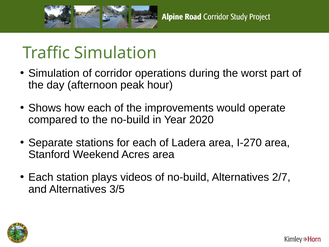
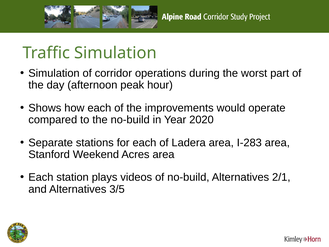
I-270: I-270 -> I-283
2/7: 2/7 -> 2/1
